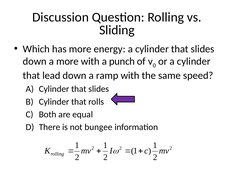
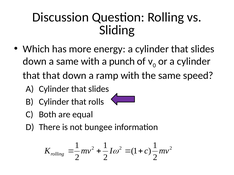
a more: more -> same
that lead: lead -> that
